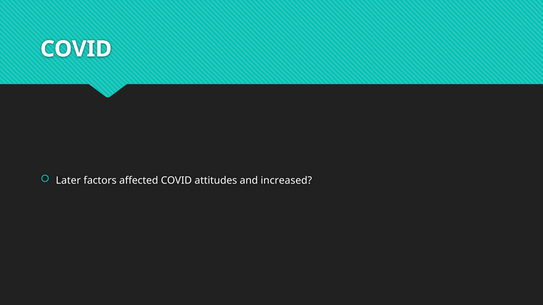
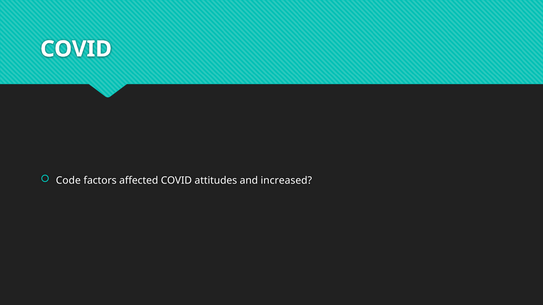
Later: Later -> Code
